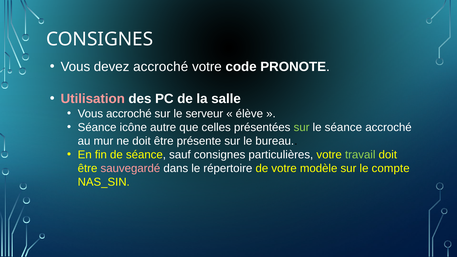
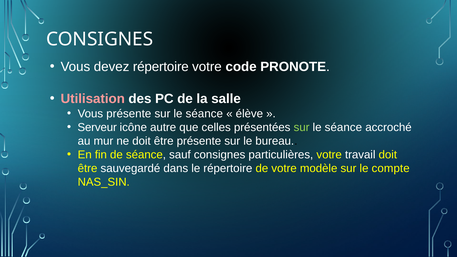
devez accroché: accroché -> répertoire
Vous accroché: accroché -> présente
serveur at (204, 114): serveur -> séance
Séance at (97, 127): Séance -> Serveur
travail colour: light green -> white
sauvegardé colour: pink -> white
